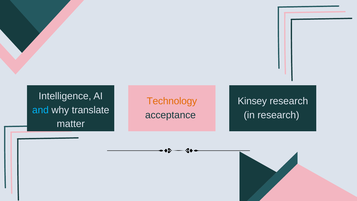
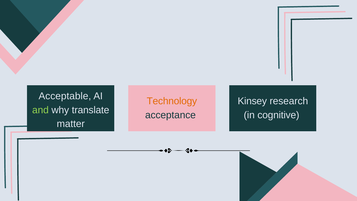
Intelligence: Intelligence -> Acceptable
and colour: light blue -> light green
in research: research -> cognitive
